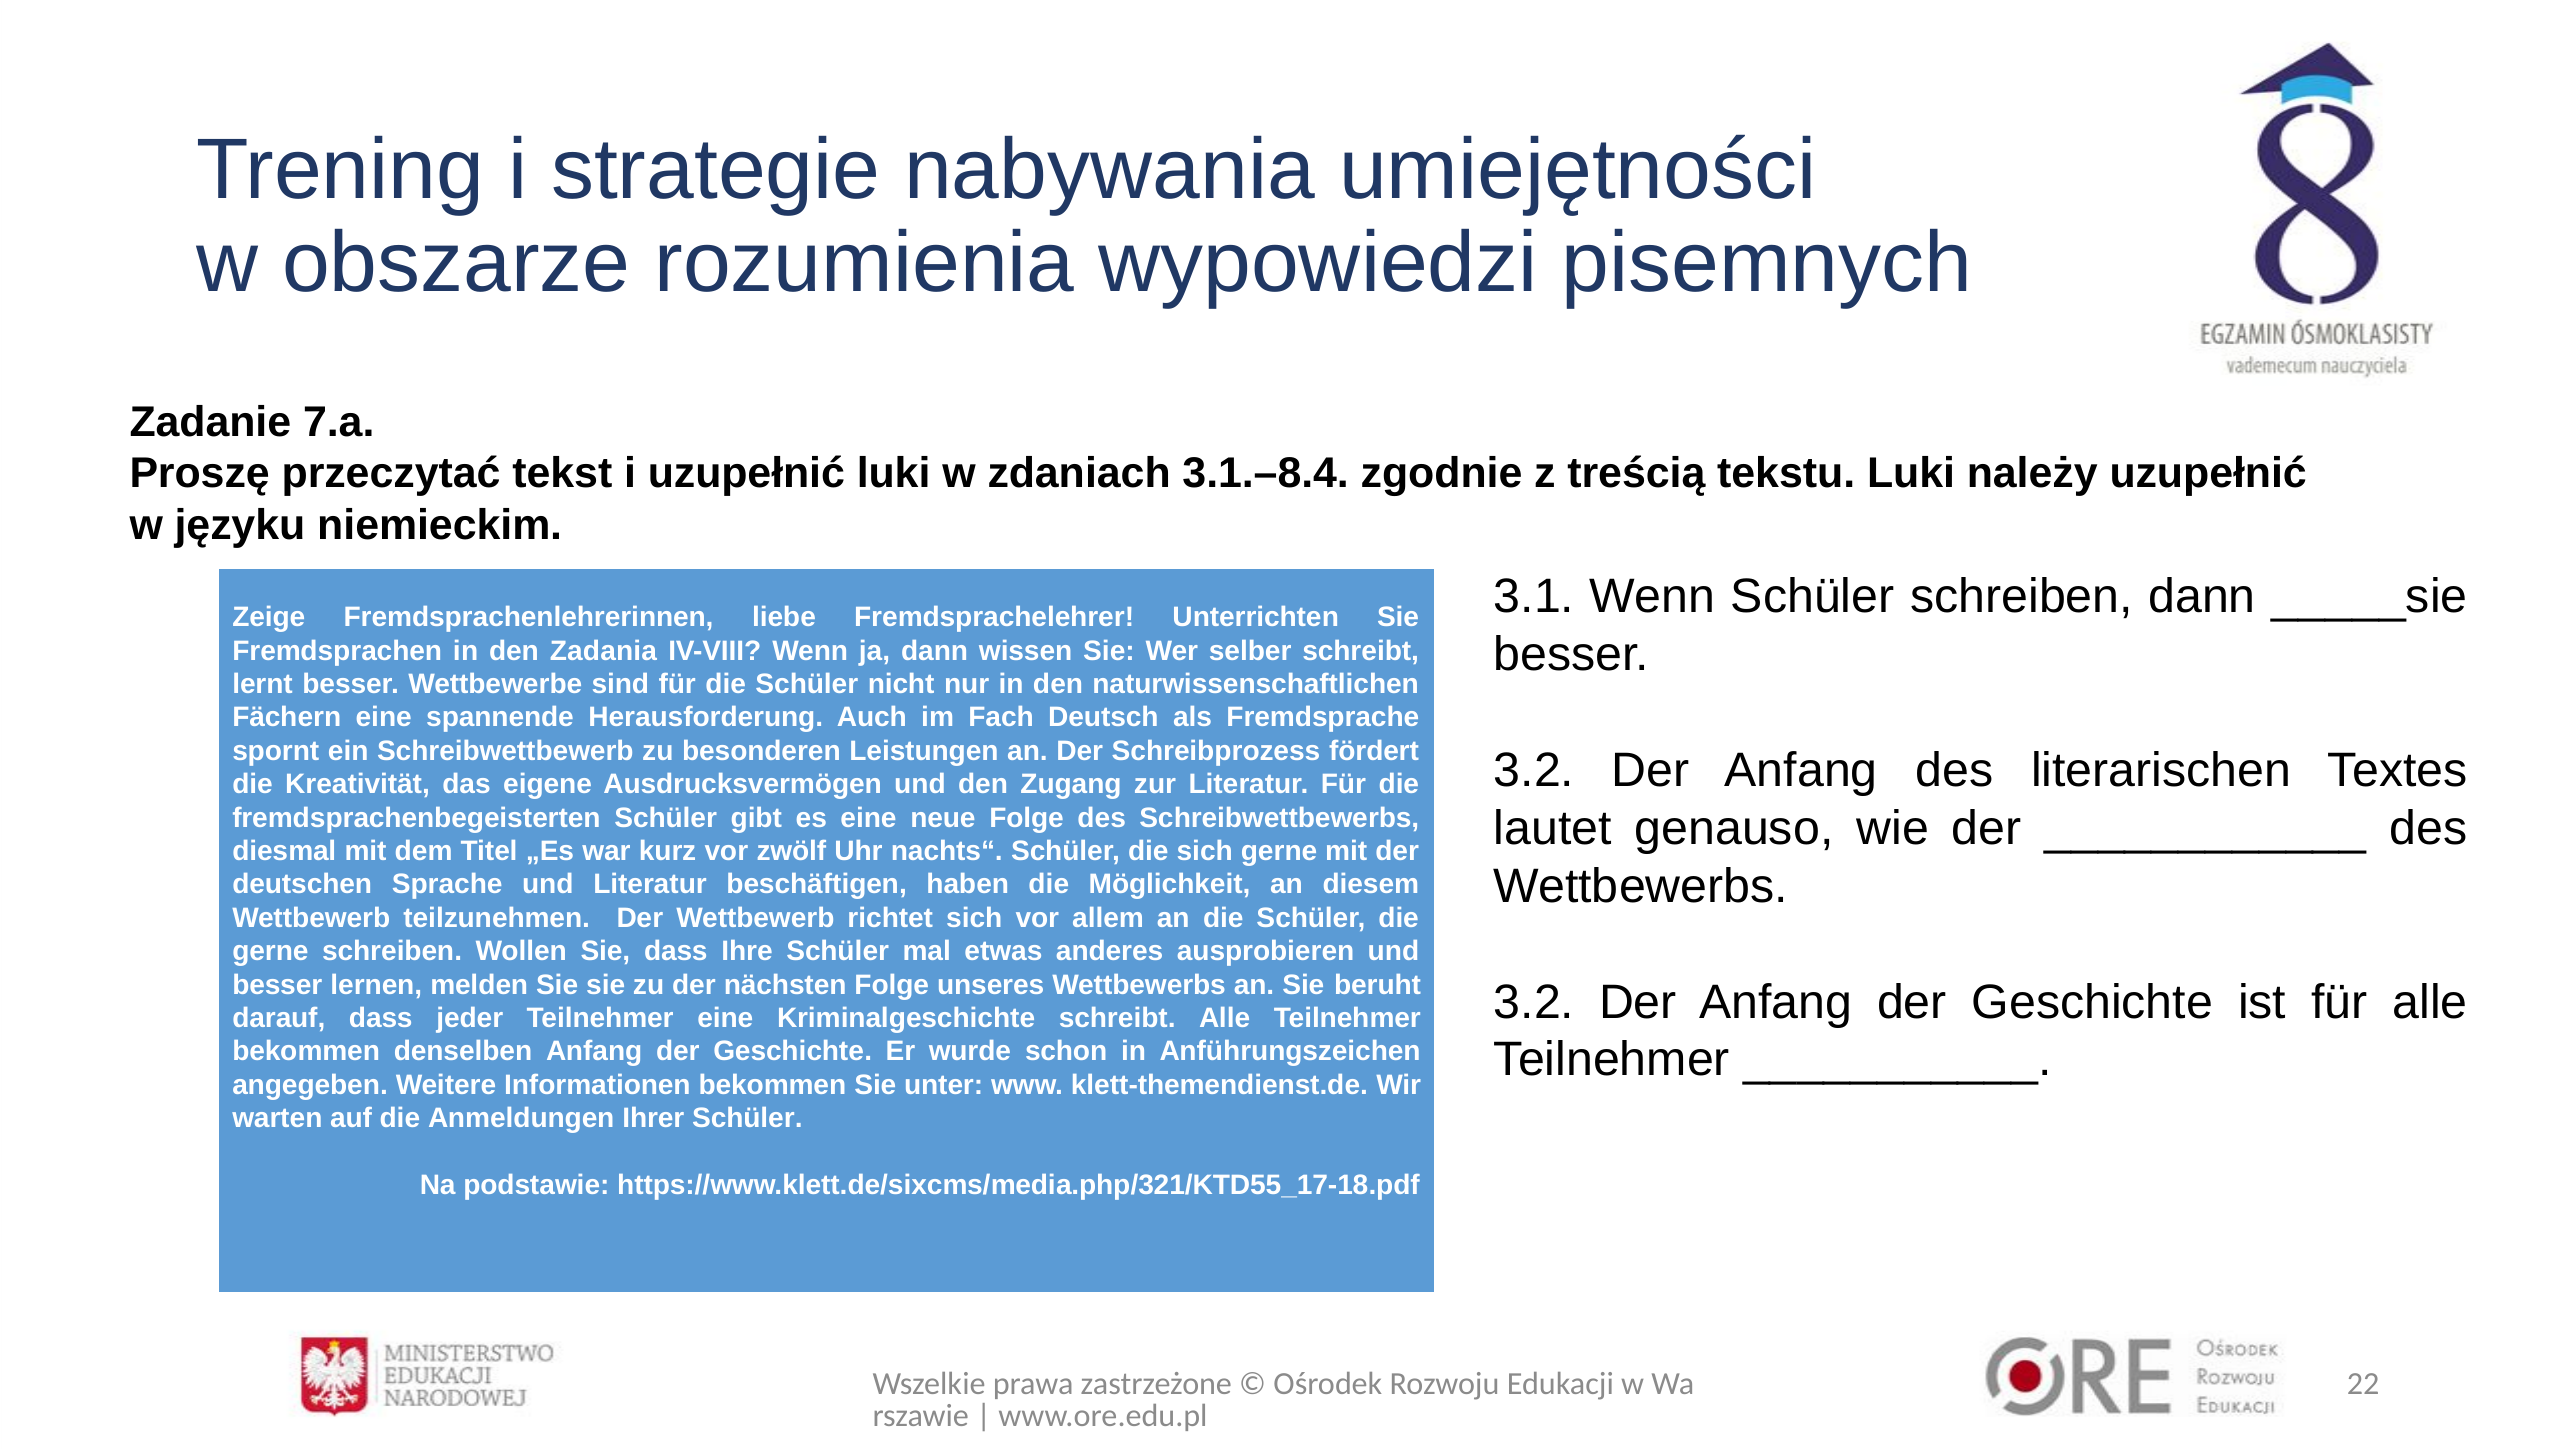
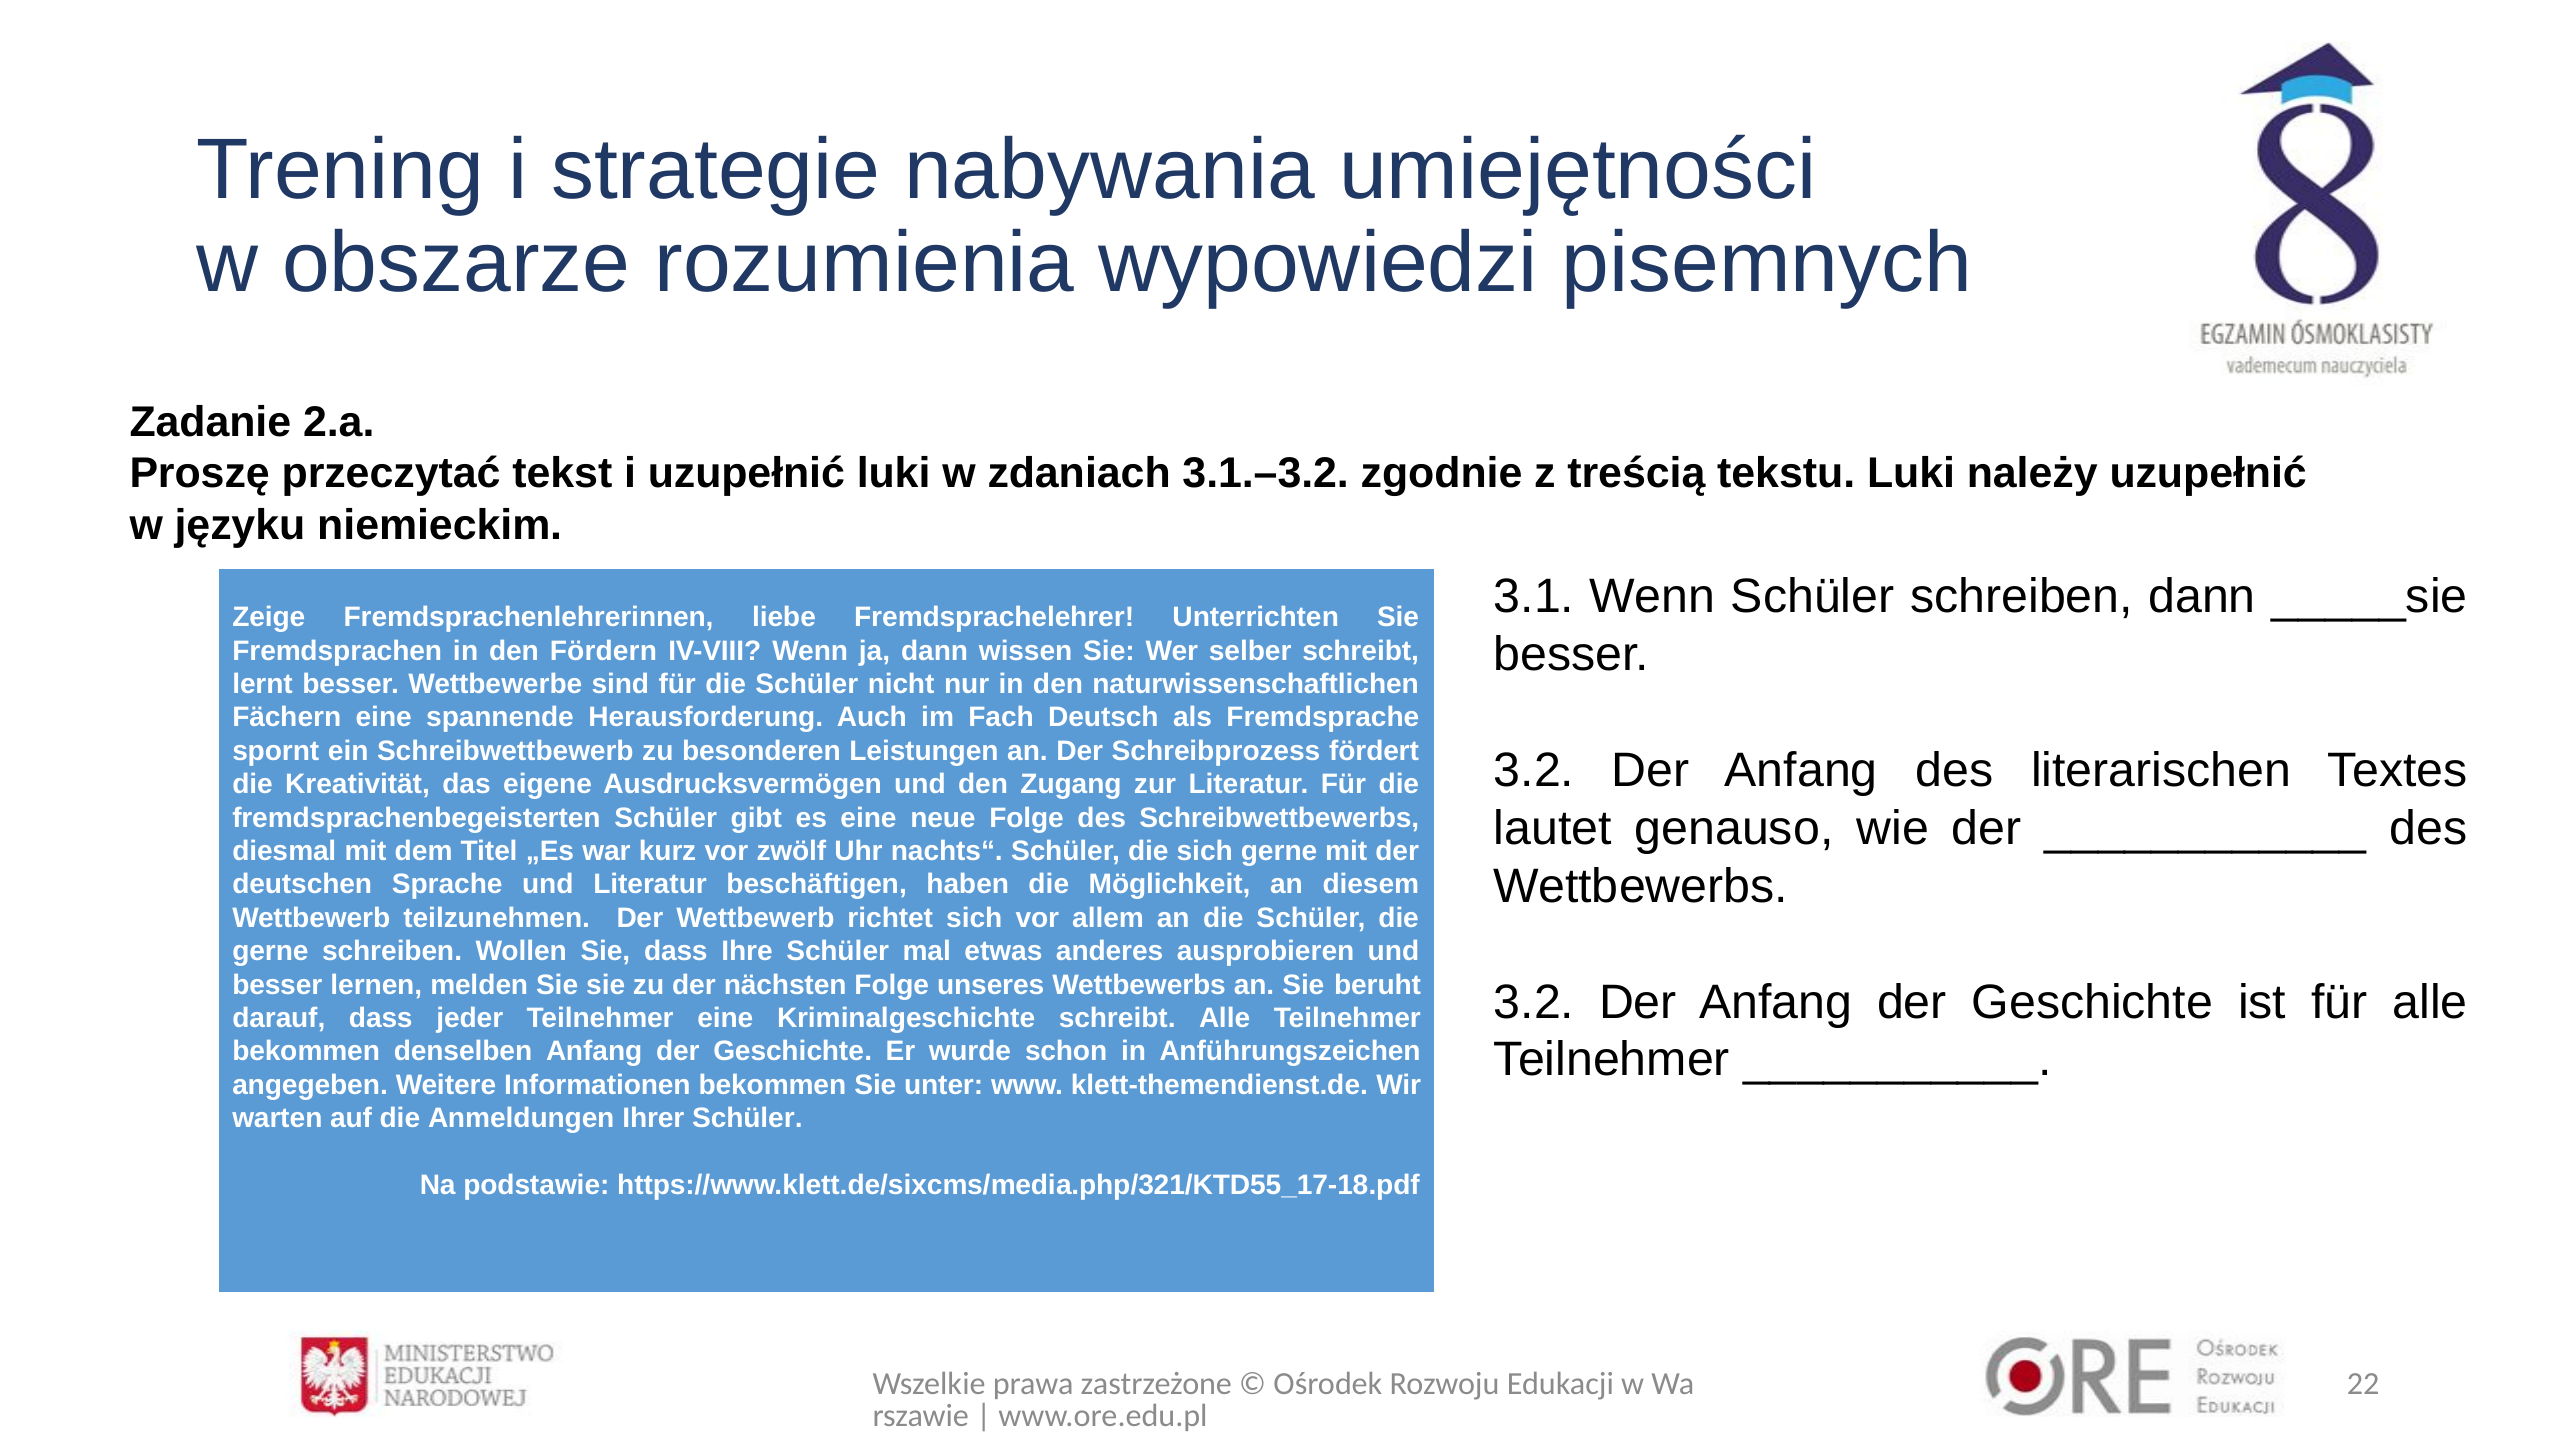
7.a: 7.a -> 2.a
3.1.–8.4: 3.1.–8.4 -> 3.1.–3.2
Zadania: Zadania -> Fördern
